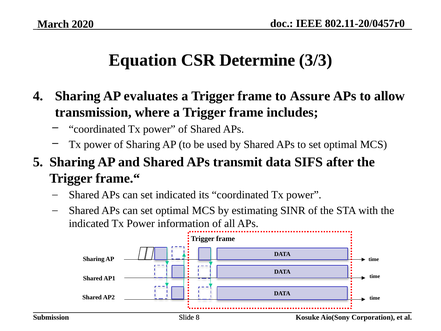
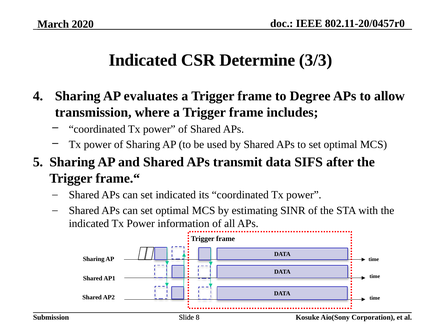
Equation at (143, 60): Equation -> Indicated
Assure: Assure -> Degree
